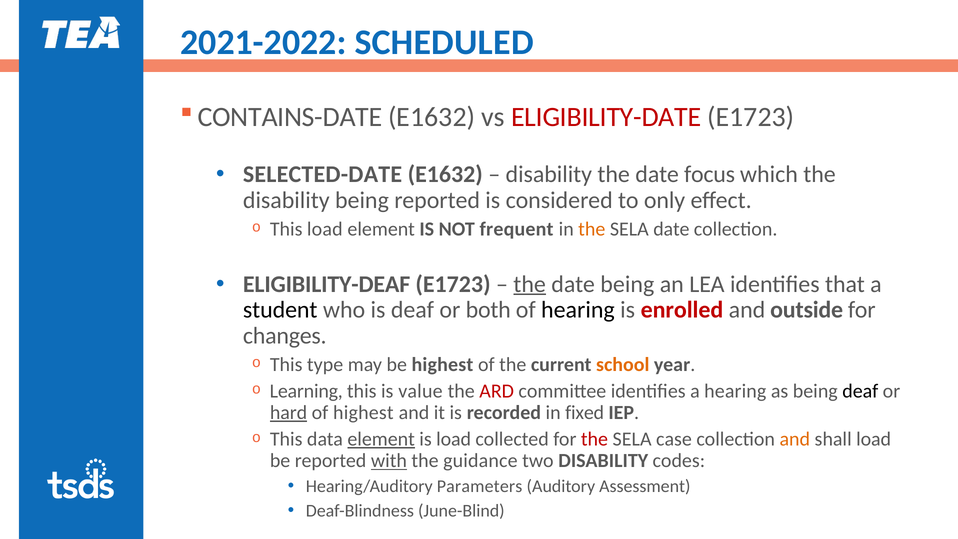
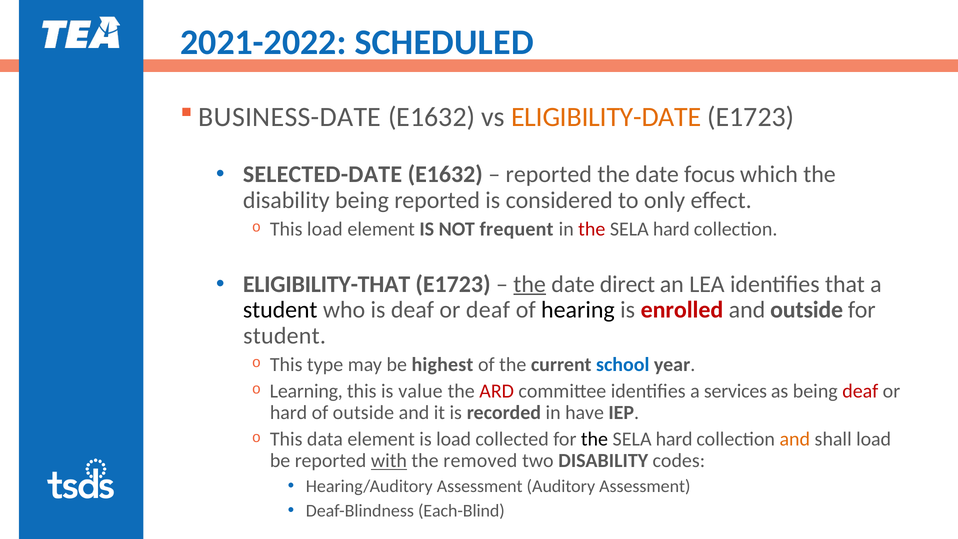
CONTAINS-DATE: CONTAINS-DATE -> BUSINESS-DATE
ELIGIBILITY-DATE colour: red -> orange
disability at (549, 174): disability -> reported
the at (592, 229) colour: orange -> red
date at (671, 229): date -> hard
ELIGIBILITY-DEAF: ELIGIBILITY-DEAF -> ELIGIBILITY-THAT
date being: being -> direct
or both: both -> deaf
changes at (285, 336): changes -> student
school colour: orange -> blue
a hearing: hearing -> services
deaf at (860, 391) colour: black -> red
hard at (289, 413) underline: present -> none
of highest: highest -> outside
fixed: fixed -> have
element at (381, 439) underline: present -> none
the at (594, 439) colour: red -> black
case at (674, 439): case -> hard
guidance: guidance -> removed
Hearing/Auditory Parameters: Parameters -> Assessment
June-Blind: June-Blind -> Each-Blind
